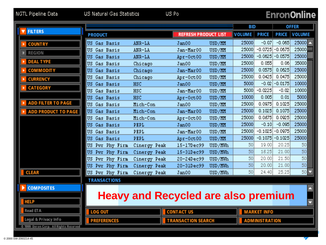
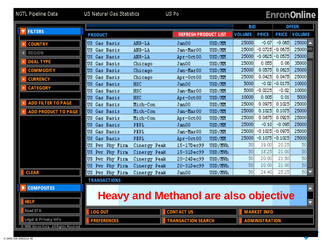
Recycled: Recycled -> Methanol
premium: premium -> objective
